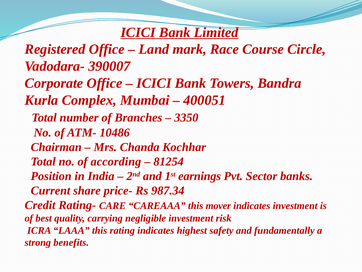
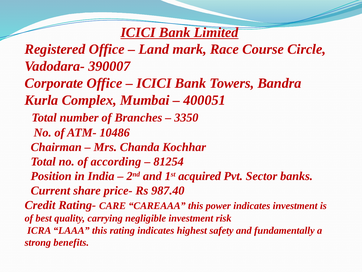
earnings: earnings -> acquired
987.34: 987.34 -> 987.40
mover: mover -> power
